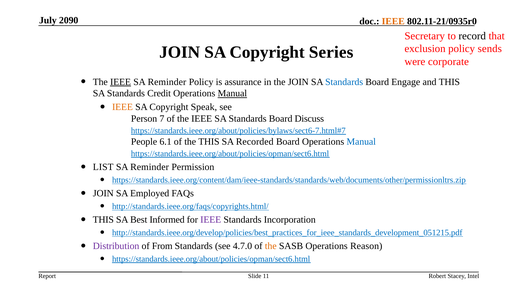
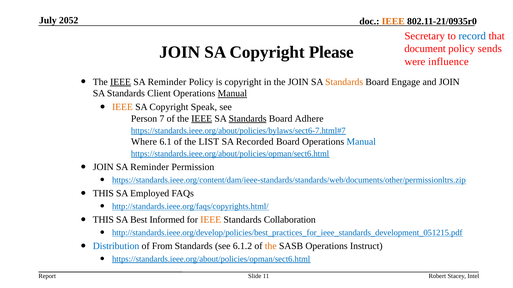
2090: 2090 -> 2052
record colour: black -> blue
exclusion: exclusion -> document
Series: Series -> Please
corporate: corporate -> influence
is assurance: assurance -> copyright
Standards at (344, 82) colour: blue -> orange
and THIS: THIS -> JOIN
Credit: Credit -> Client
IEEE at (202, 119) underline: none -> present
Standards at (248, 119) underline: none -> present
Discuss: Discuss -> Adhere
People: People -> Where
the THIS: THIS -> LIST
LIST at (103, 167): LIST -> JOIN
JOIN at (103, 194): JOIN -> THIS
IEEE at (211, 220) colour: purple -> orange
Incorporation: Incorporation -> Collaboration
Distribution colour: purple -> blue
4.7.0: 4.7.0 -> 6.1.2
Reason: Reason -> Instruct
